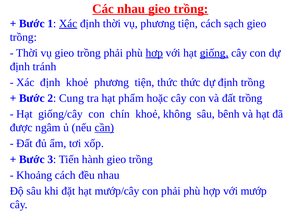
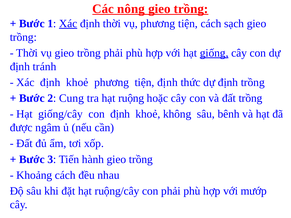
Các nhau: nhau -> nông
hợp at (154, 53) underline: present -> none
tiện thức: thức -> định
phẩm: phẩm -> ruộng
con chín: chín -> định
cần underline: present -> none
mướp/cây: mướp/cây -> ruộng/cây
